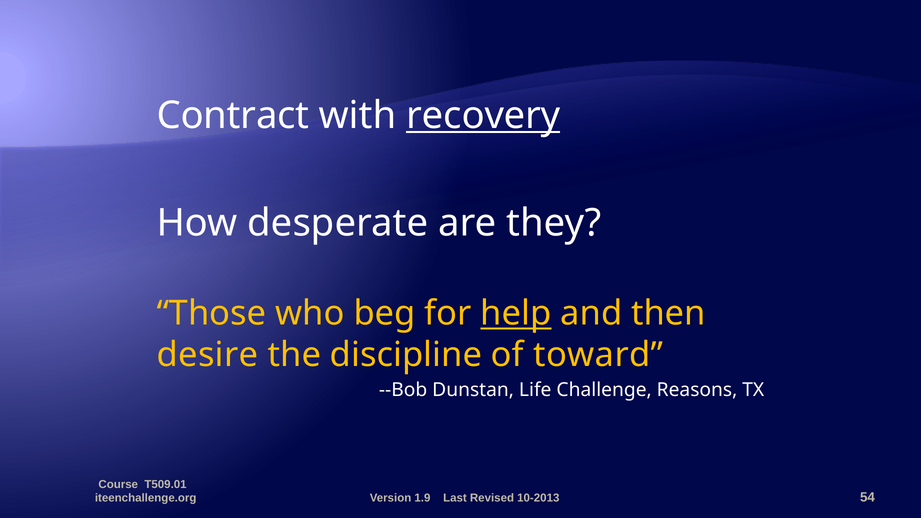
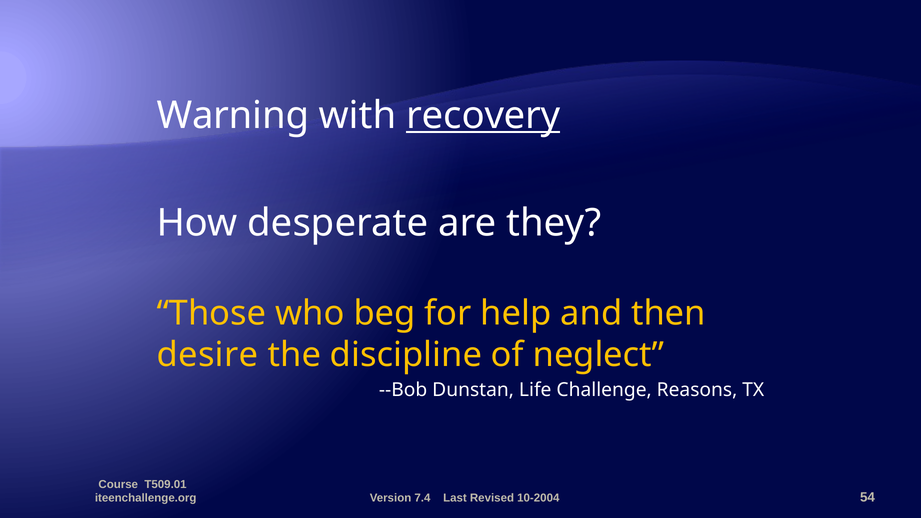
Contract: Contract -> Warning
help underline: present -> none
toward: toward -> neglect
1.9: 1.9 -> 7.4
10-2013: 10-2013 -> 10-2004
